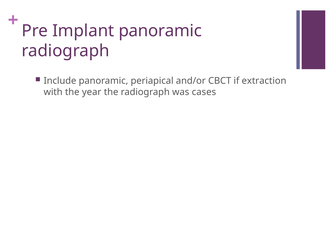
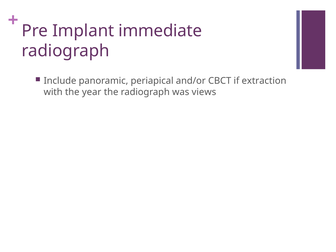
Implant panoramic: panoramic -> immediate
cases: cases -> views
